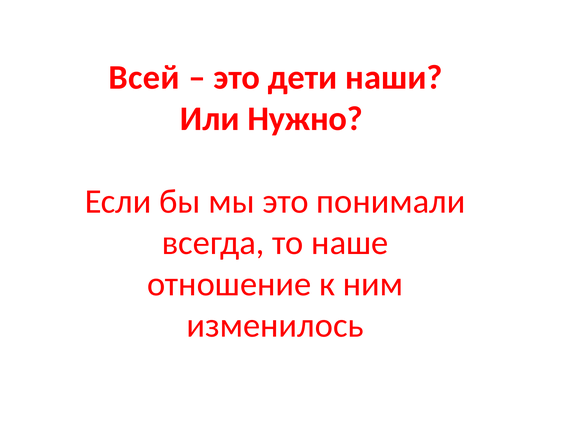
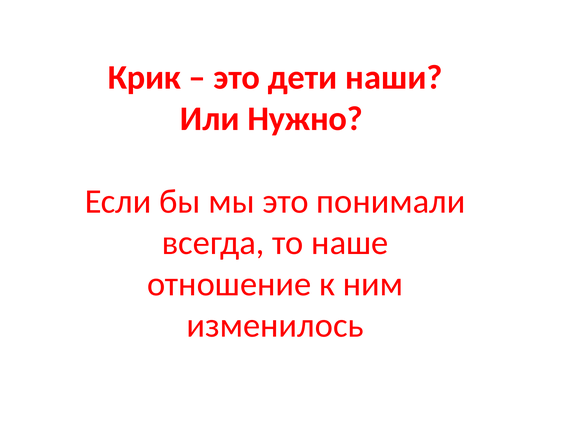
Всей: Всей -> Крик
